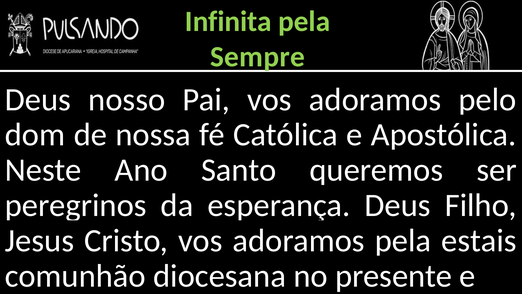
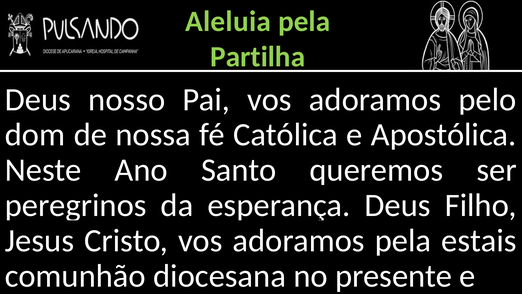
Infinita: Infinita -> Aleluia
Sempre: Sempre -> Partilha
